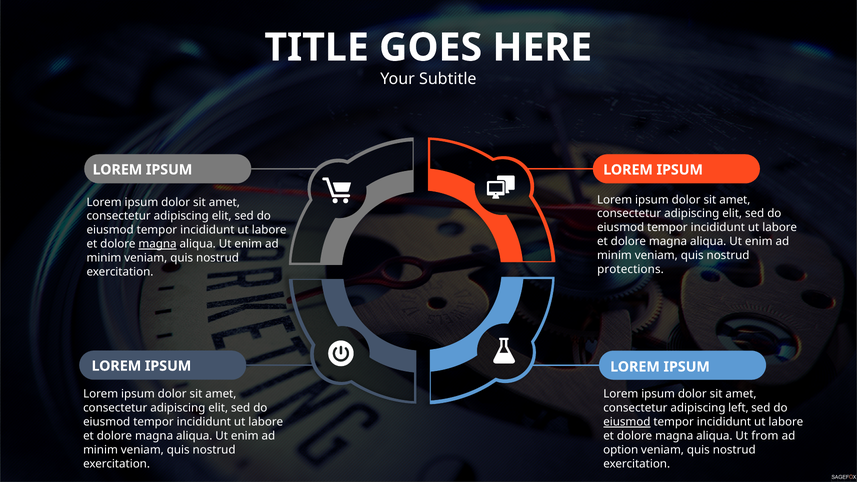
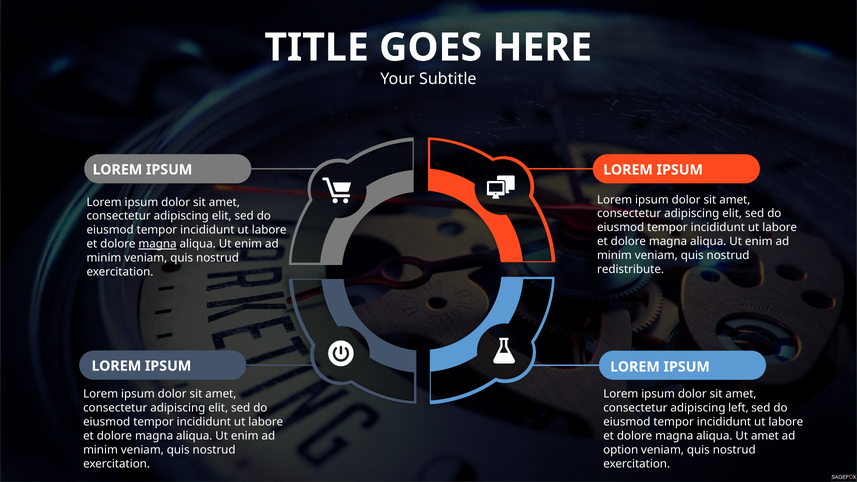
protections: protections -> redistribute
eiusmod at (627, 422) underline: present -> none
Ut from: from -> amet
